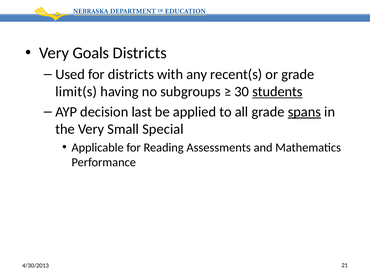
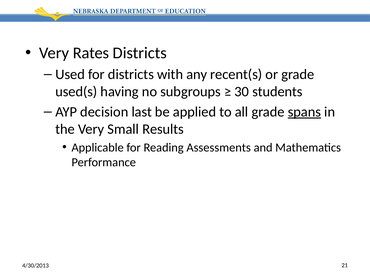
Goals: Goals -> Rates
limit(s: limit(s -> used(s
students underline: present -> none
Special: Special -> Results
